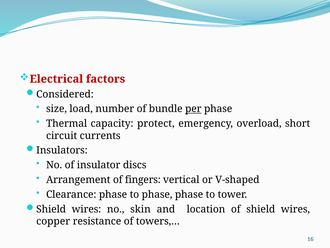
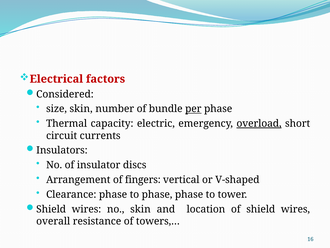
size load: load -> skin
protect: protect -> electric
overload underline: none -> present
copper: copper -> overall
